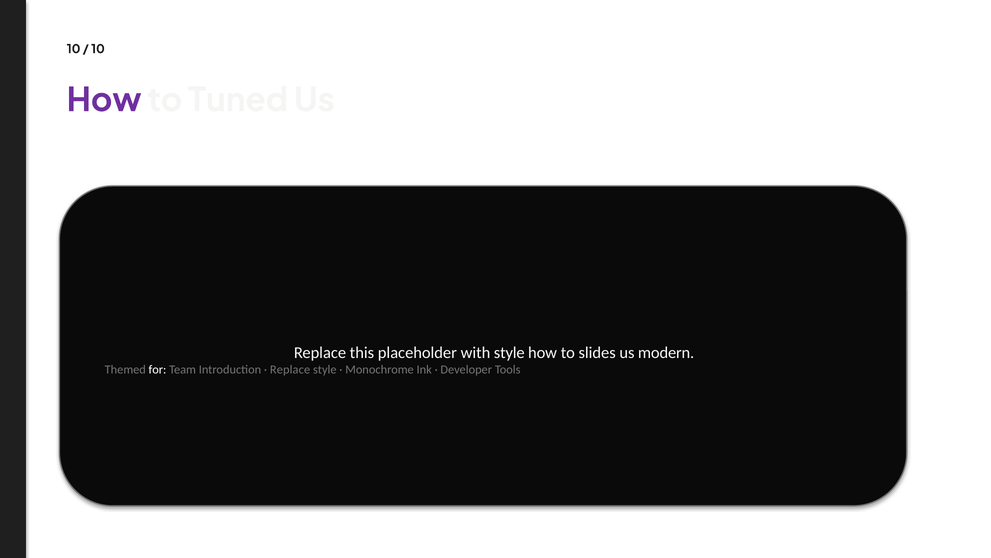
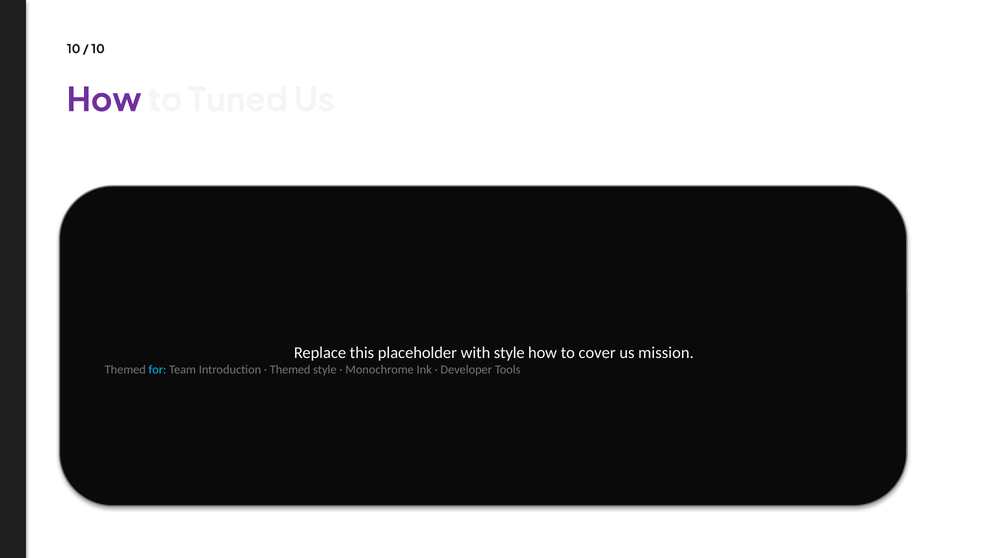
slides: slides -> cover
modern: modern -> mission
for colour: white -> light blue
Replace at (290, 369): Replace -> Themed
